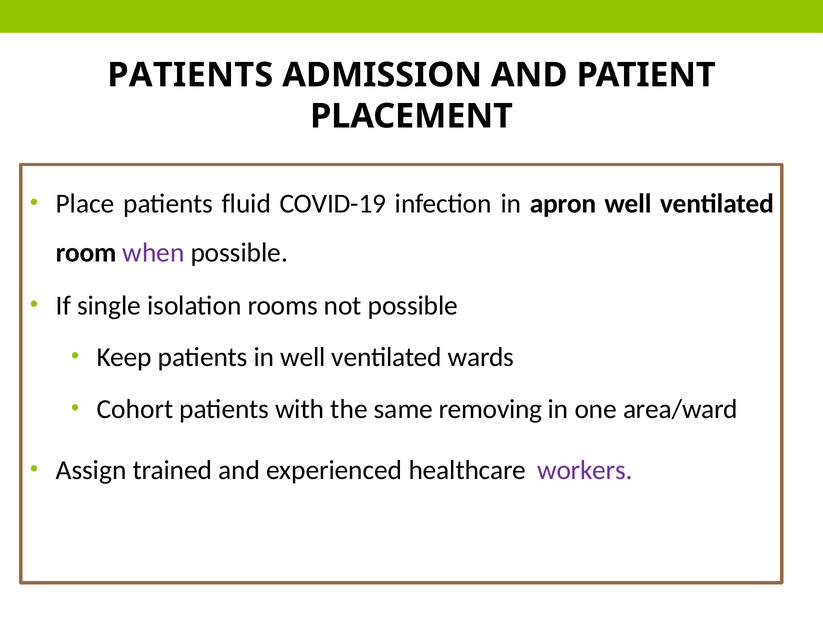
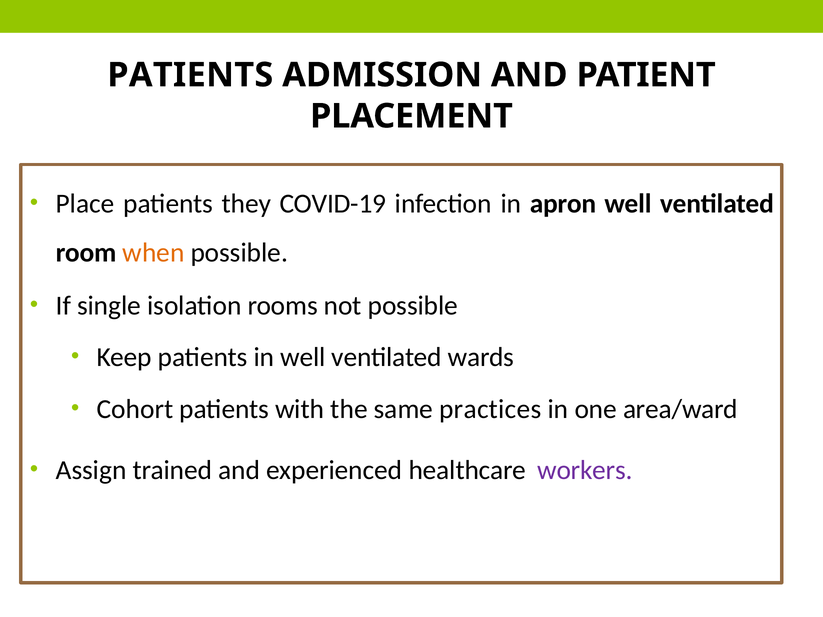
fluid: fluid -> they
when colour: purple -> orange
removing: removing -> practices
